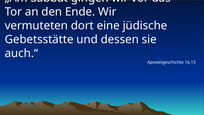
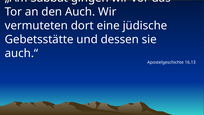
Ende: Ende -> Auch
